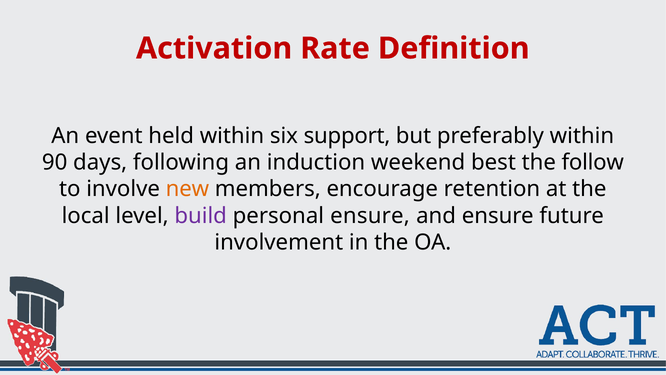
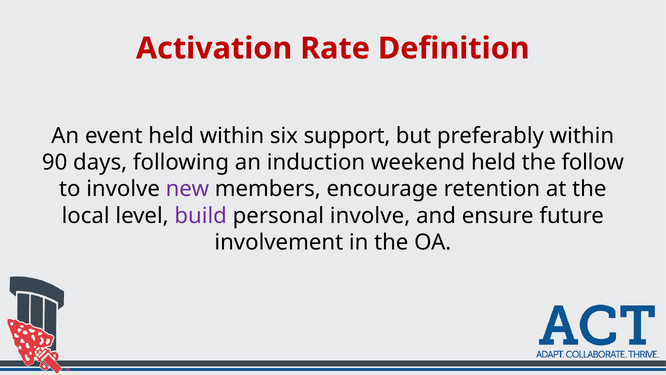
weekend best: best -> held
new colour: orange -> purple
personal ensure: ensure -> involve
